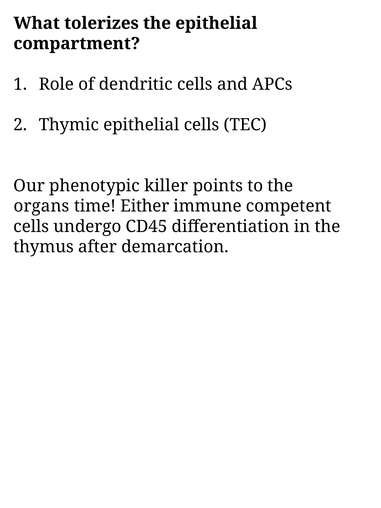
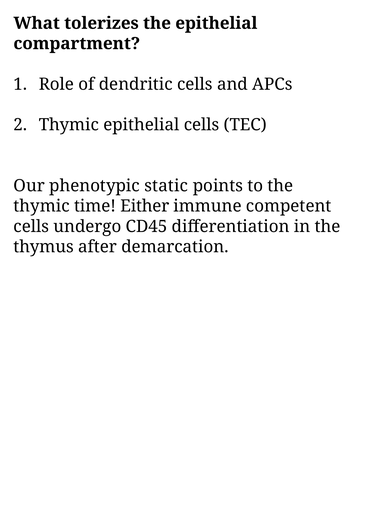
killer: killer -> static
organs at (41, 206): organs -> thymic
